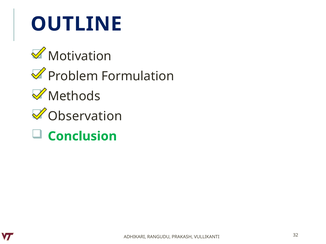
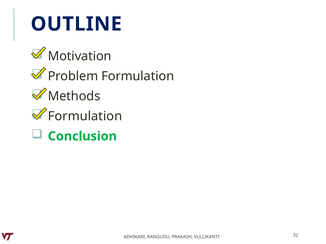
Observation at (85, 116): Observation -> Formulation
